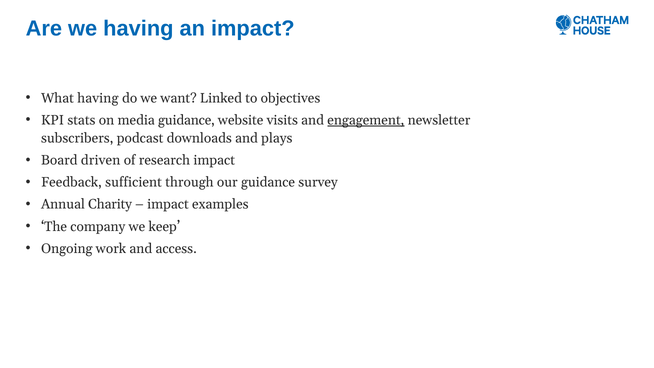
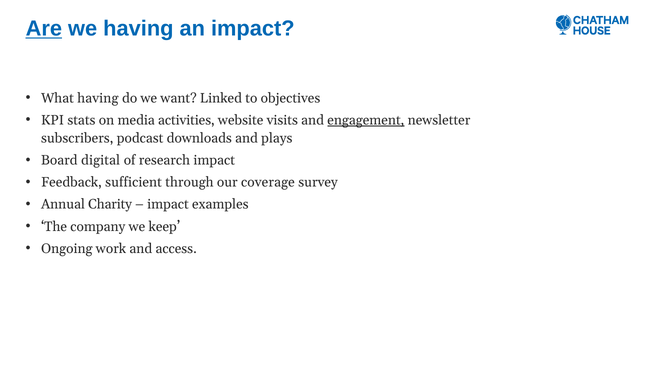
Are underline: none -> present
media guidance: guidance -> activities
driven: driven -> digital
our guidance: guidance -> coverage
